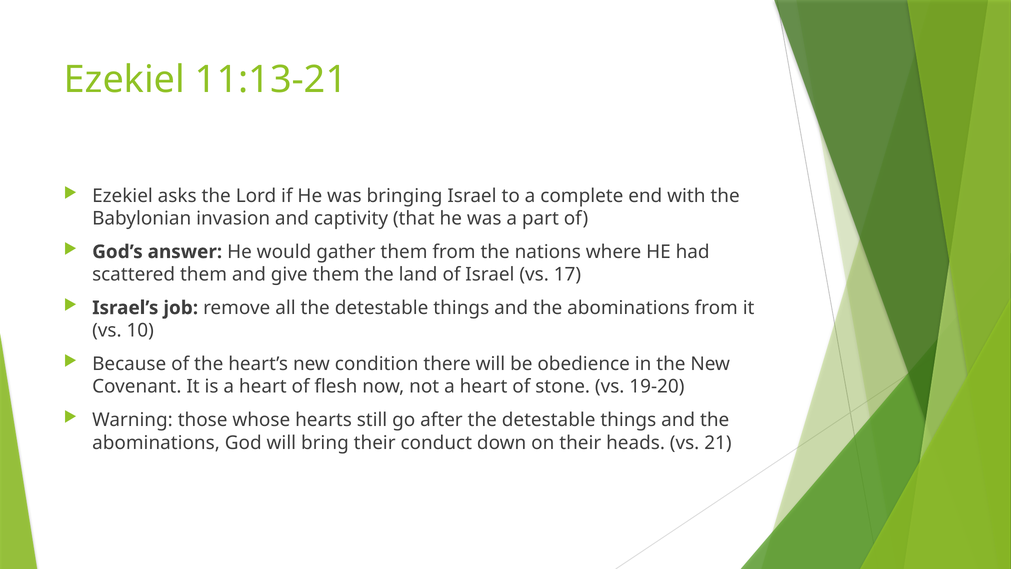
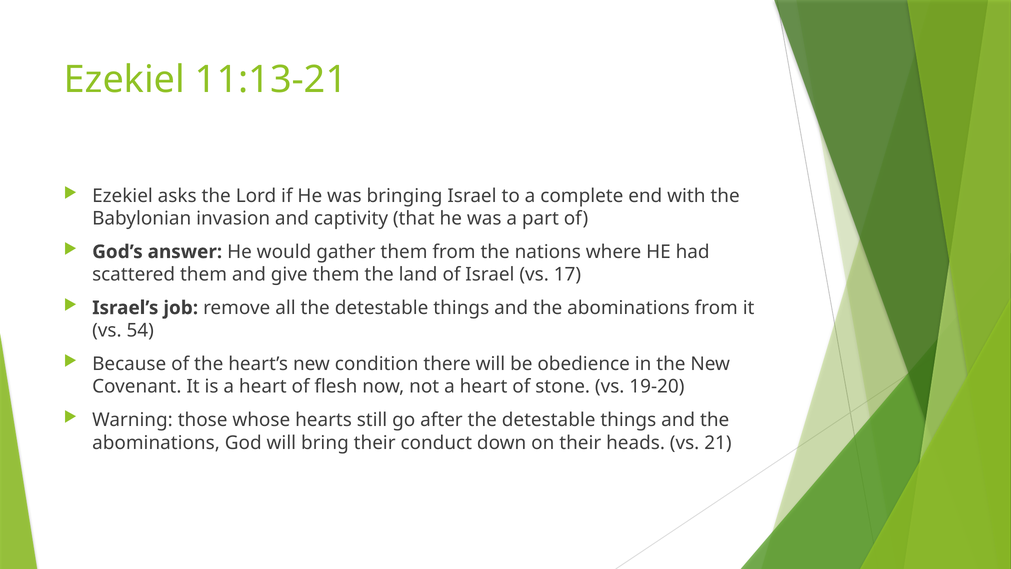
10: 10 -> 54
